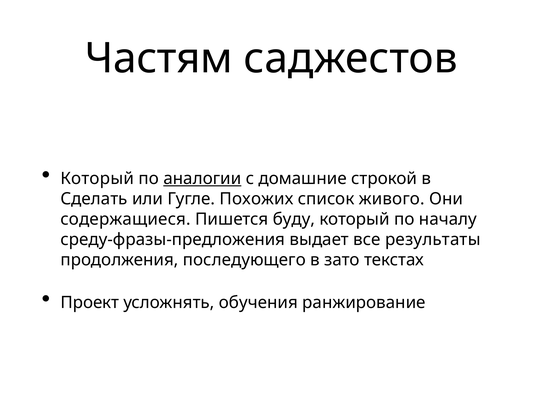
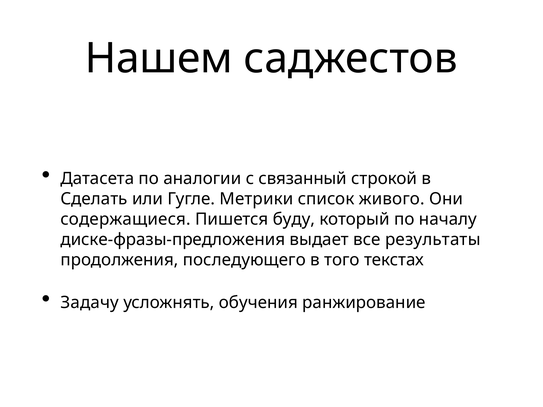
Частям: Частям -> Нашем
Который at (97, 179): Который -> Датасета
аналогии underline: present -> none
домашние: домашние -> связанный
Похожих: Похожих -> Метрики
среду-фразы-предложения: среду-фразы-предложения -> диске-фразы-предложения
зато: зато -> того
Проект: Проект -> Задачу
